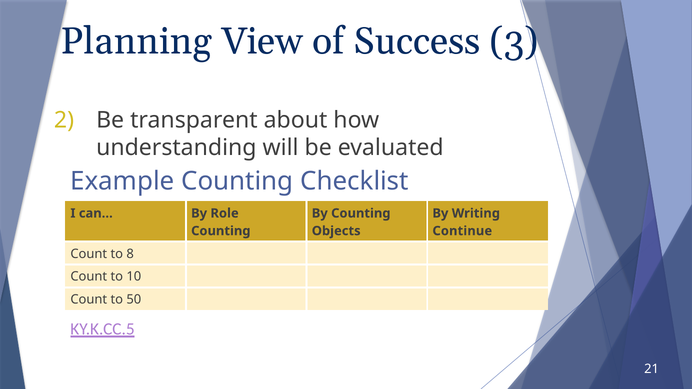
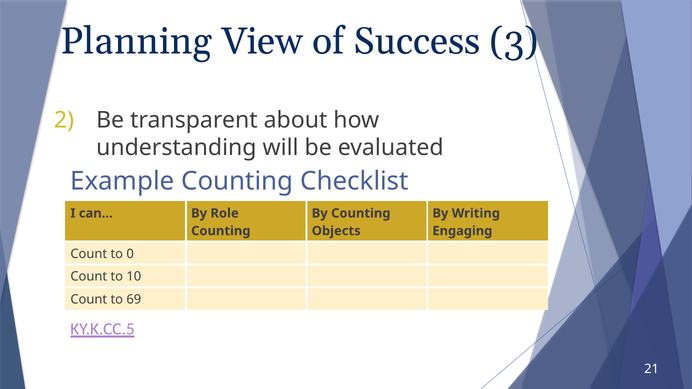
Continue: Continue -> Engaging
8: 8 -> 0
50: 50 -> 69
